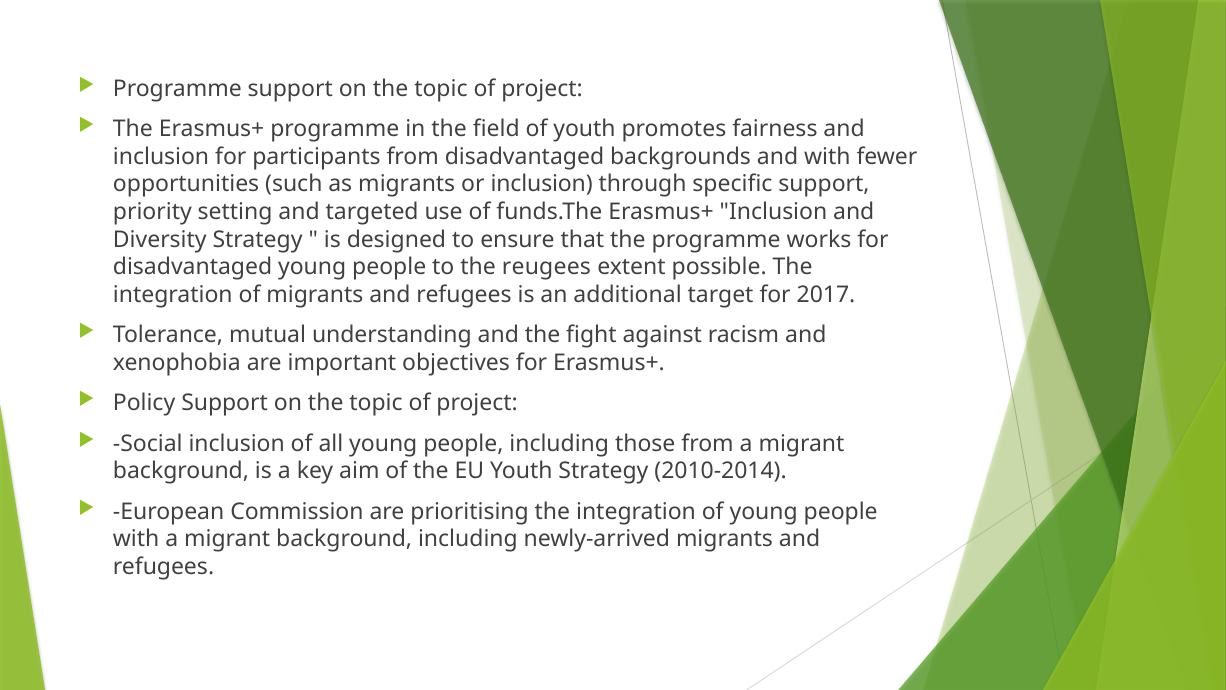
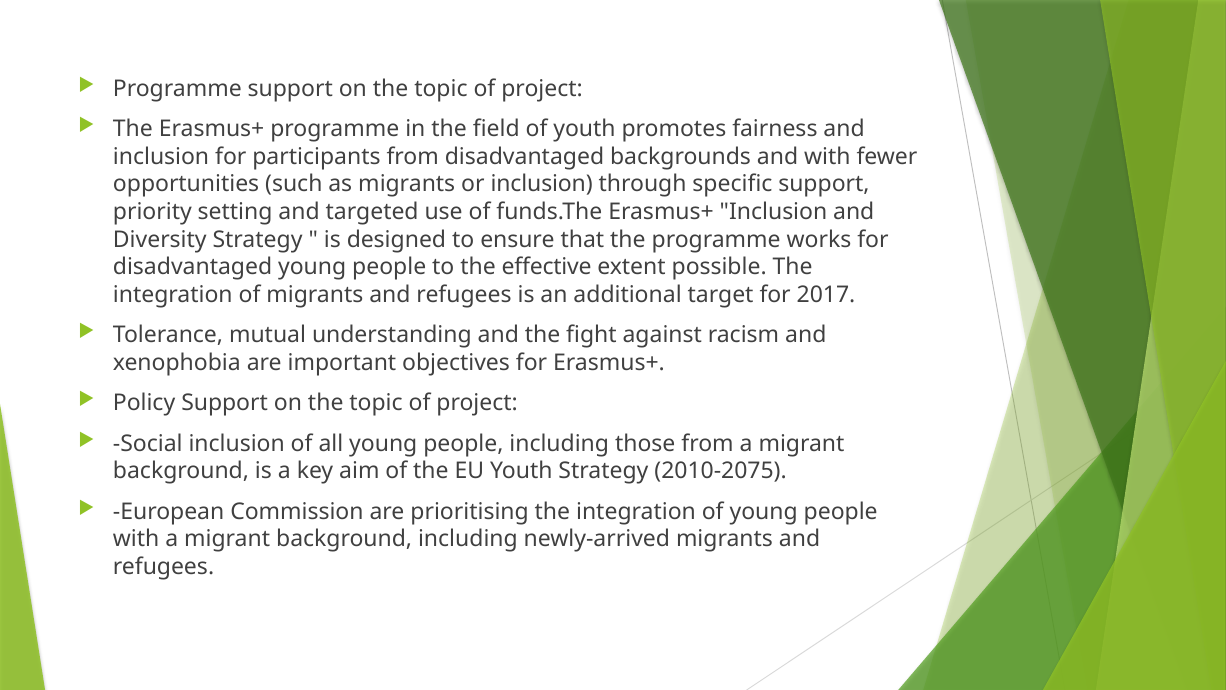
reugees: reugees -> effective
2010-2014: 2010-2014 -> 2010-2075
